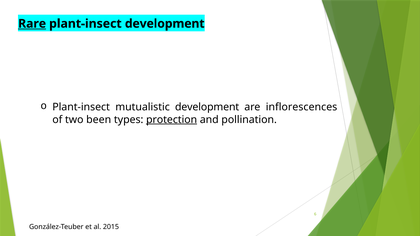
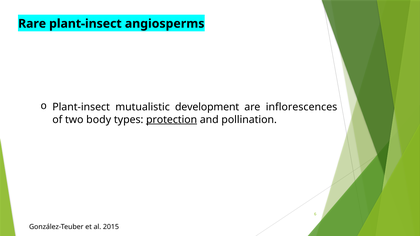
Rare underline: present -> none
plant-insect development: development -> angiosperms
been: been -> body
